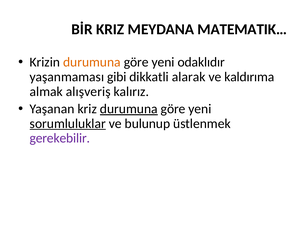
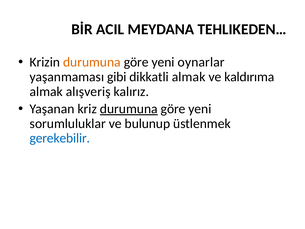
BİR KRIZ: KRIZ -> ACIL
MATEMATIK…: MATEMATIK… -> TEHLIKEDEN…
odaklıdır: odaklıdır -> oynarlar
dikkatli alarak: alarak -> almak
sorumluluklar underline: present -> none
gerekebilir colour: purple -> blue
